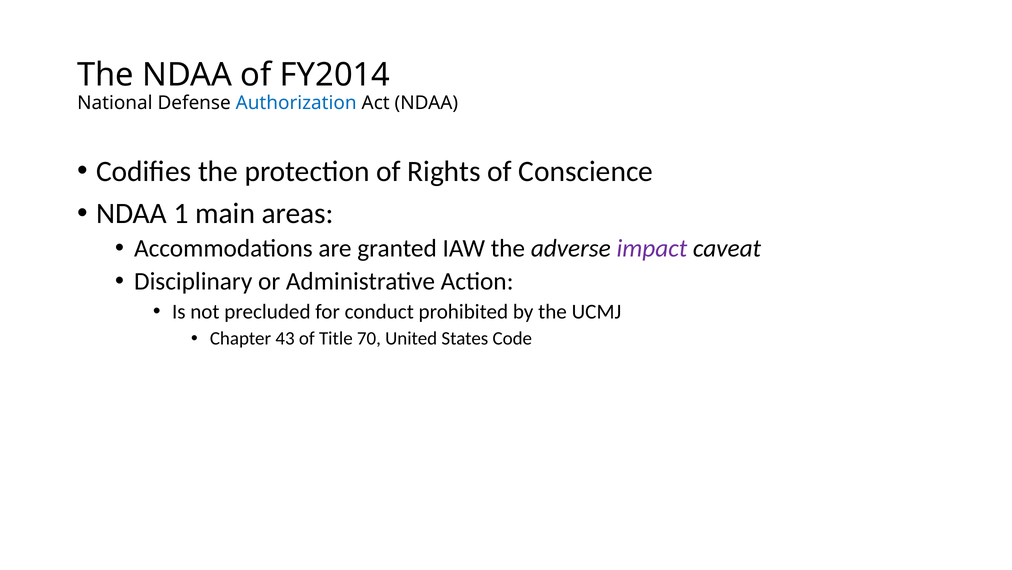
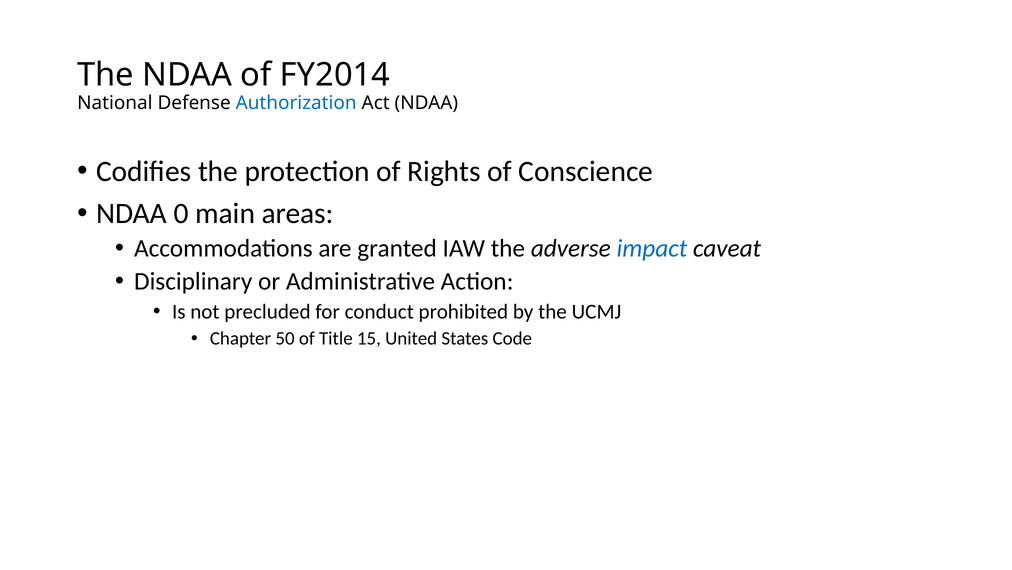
1: 1 -> 0
impact colour: purple -> blue
43: 43 -> 50
70: 70 -> 15
